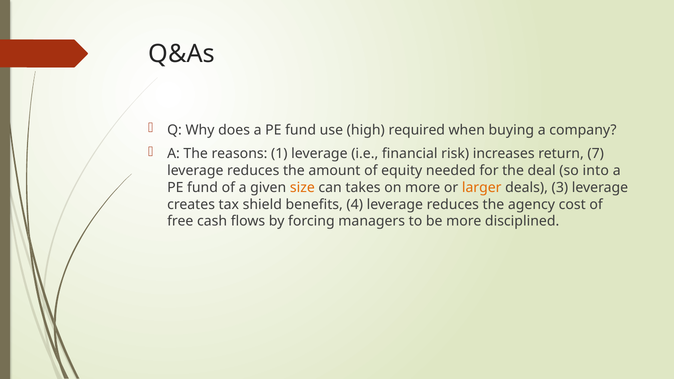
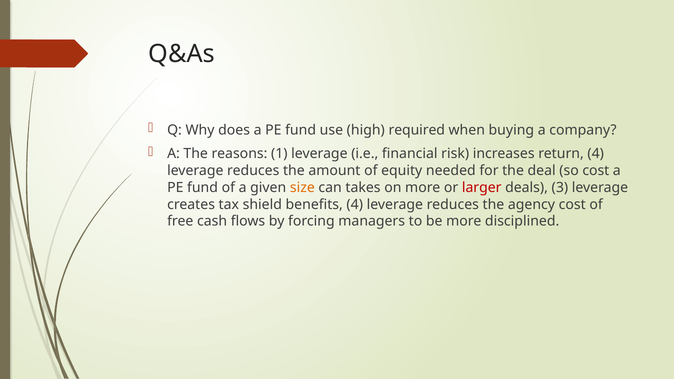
return 7: 7 -> 4
so into: into -> cost
larger colour: orange -> red
